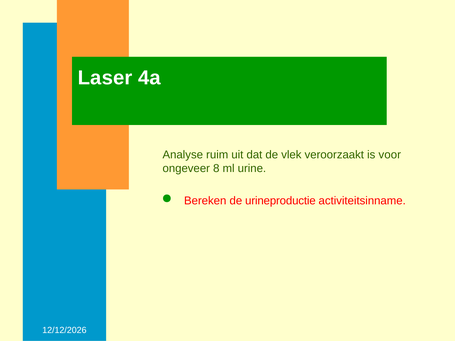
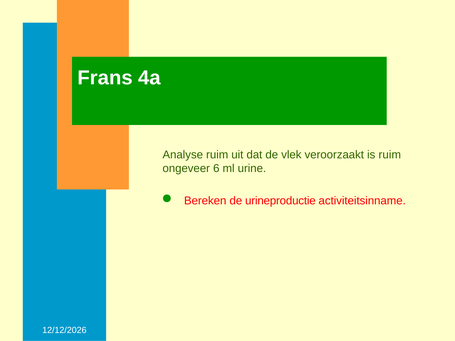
Laser: Laser -> Frans
is voor: voor -> ruim
8: 8 -> 6
